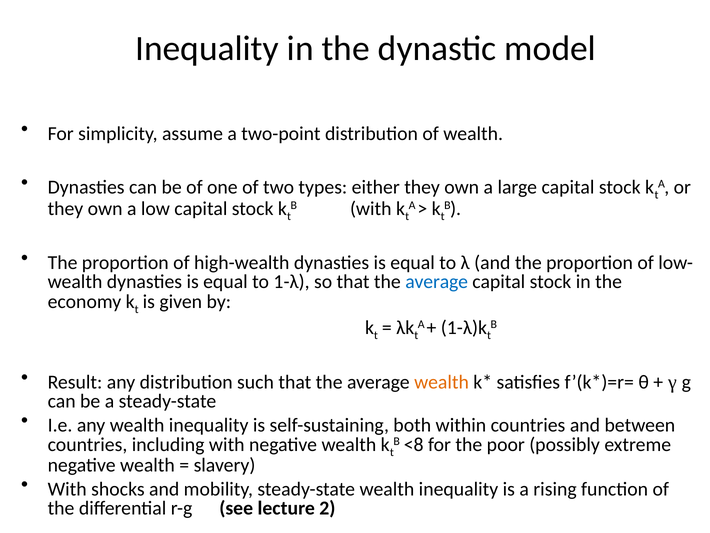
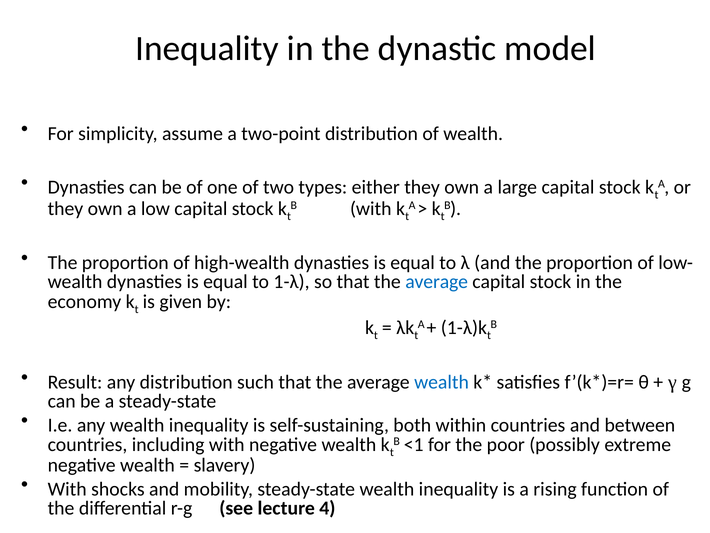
wealth at (441, 382) colour: orange -> blue
<8: <8 -> <1
2: 2 -> 4
